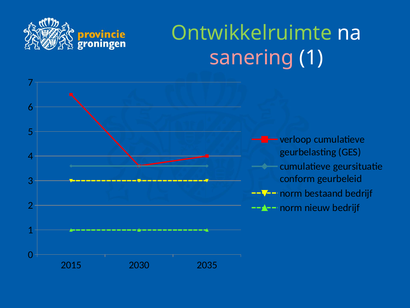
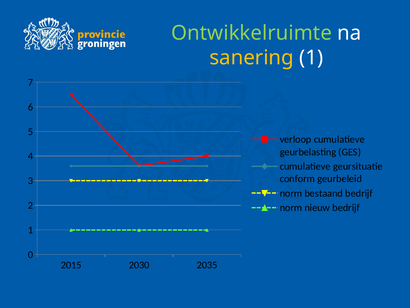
sanering colour: pink -> yellow
